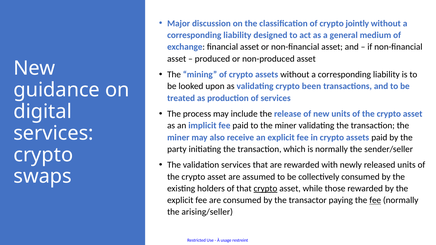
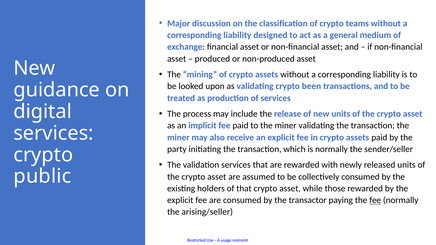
jointly: jointly -> teams
swaps: swaps -> public
crypto at (265, 189) underline: present -> none
